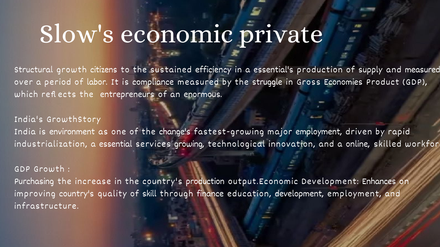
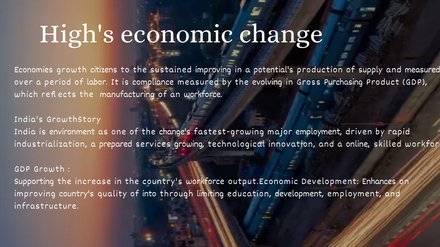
Slow's: Slow's -> High's
private: private -> change
Structural: Structural -> Economies
sustained efficiency: efficiency -> improving
essential's: essential's -> potential's
struggle: struggle -> evolving
Economies: Economies -> Purchasing
entrepreneurs: entrepreneurs -> manufacturing
an enormous: enormous -> workforce
essential: essential -> prepared
Purchasing: Purchasing -> Supporting
country's production: production -> workforce
skill: skill -> into
finance: finance -> limiting
